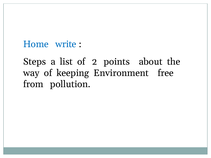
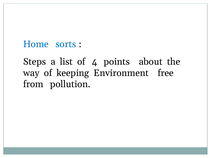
write: write -> sorts
2: 2 -> 4
